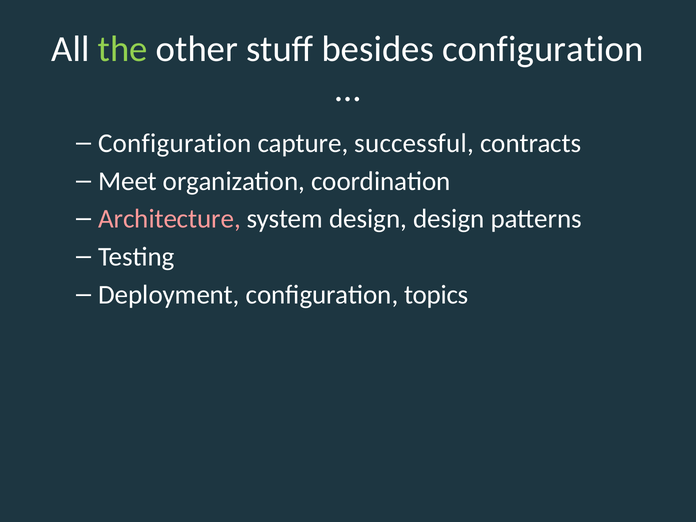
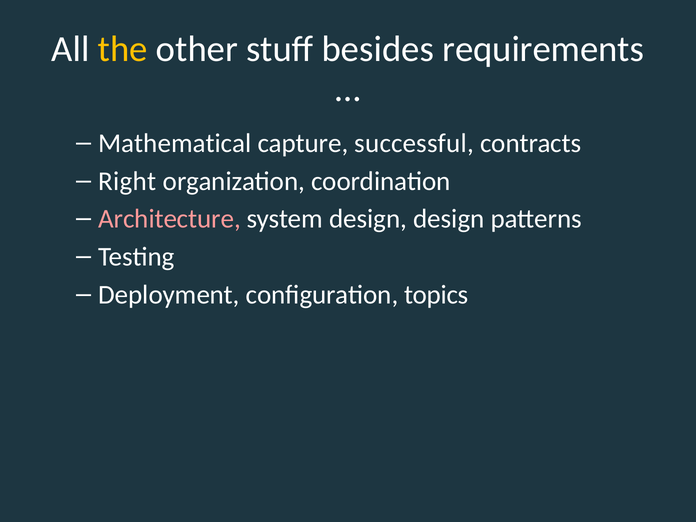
the colour: light green -> yellow
besides configuration: configuration -> requirements
Configuration at (175, 143): Configuration -> Mathematical
Meet: Meet -> Right
